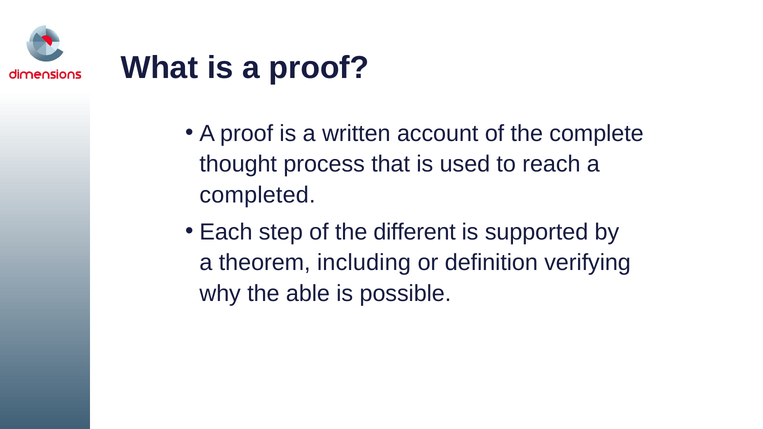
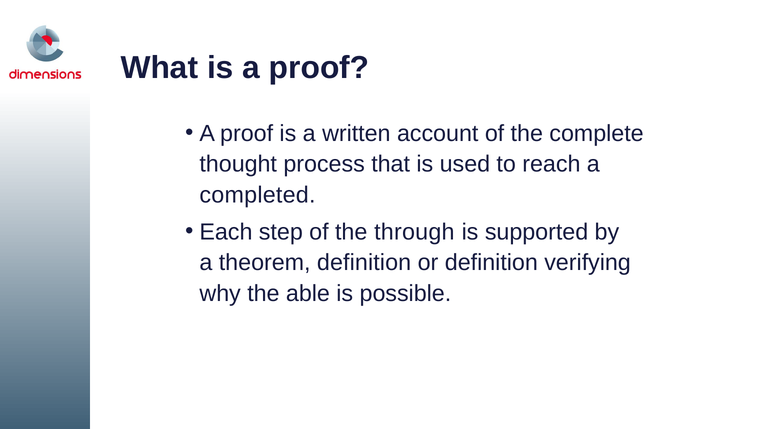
different: different -> through
theorem including: including -> definition
